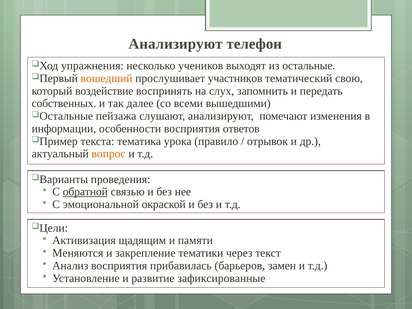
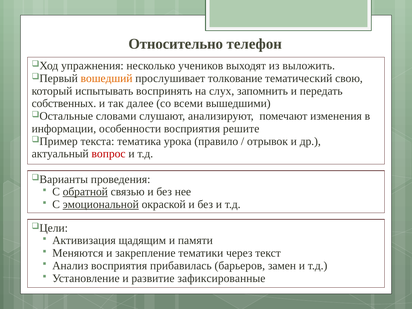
Анализируют at (176, 44): Анализируют -> Относительно
остальные: остальные -> выложить
участников: участников -> толкование
воздействие: воздействие -> испытывать
пейзажа: пейзажа -> словами
ответов: ответов -> решите
вопрос colour: orange -> red
эмоциональной underline: none -> present
